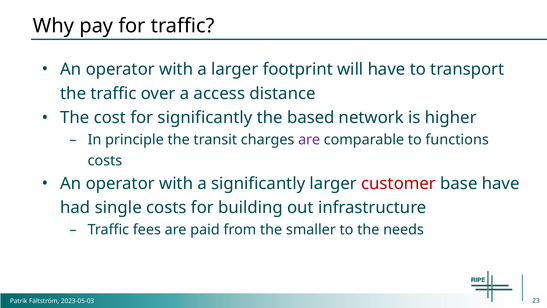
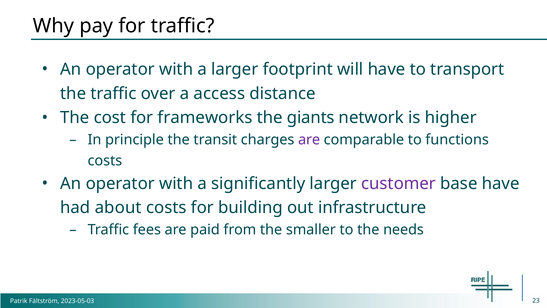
for significantly: significantly -> frameworks
based: based -> giants
customer colour: red -> purple
single: single -> about
